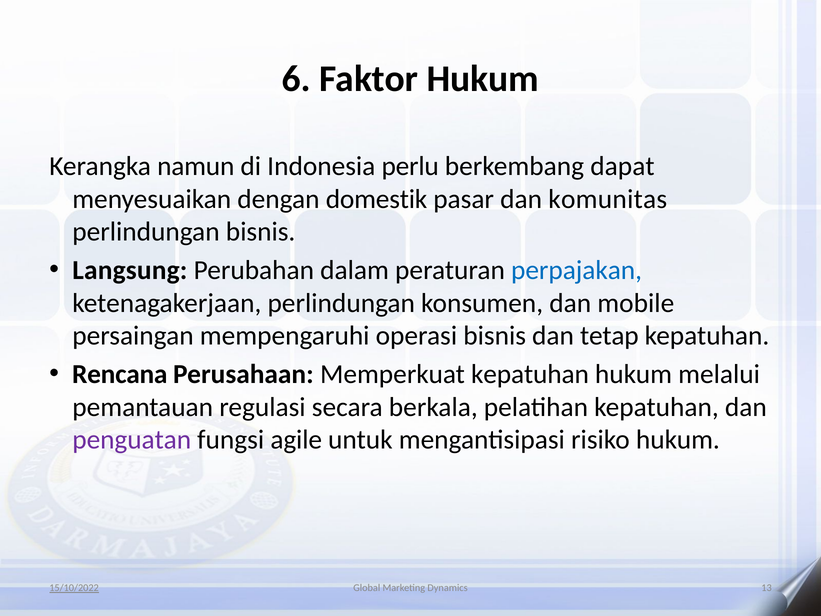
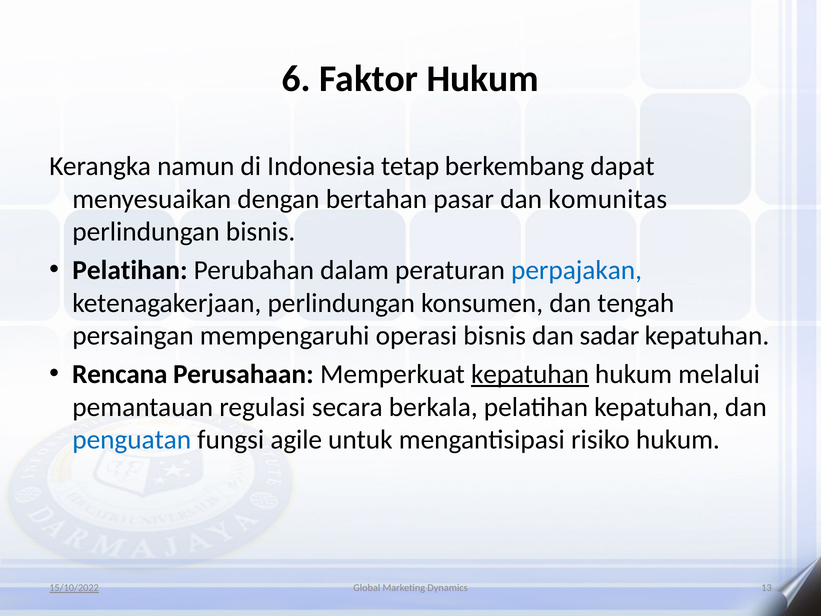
perlu: perlu -> tetap
domestik: domestik -> bertahan
Langsung at (130, 270): Langsung -> Pelatihan
mobile: mobile -> tengah
tetap: tetap -> sadar
kepatuhan at (530, 374) underline: none -> present
penguatan colour: purple -> blue
